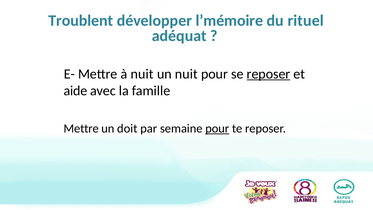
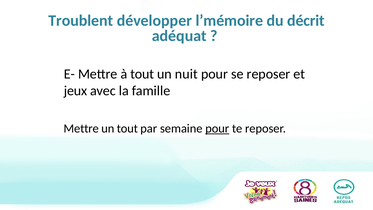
rituel: rituel -> décrit
à nuit: nuit -> tout
reposer at (269, 74) underline: present -> none
aide: aide -> jeux
un doit: doit -> tout
